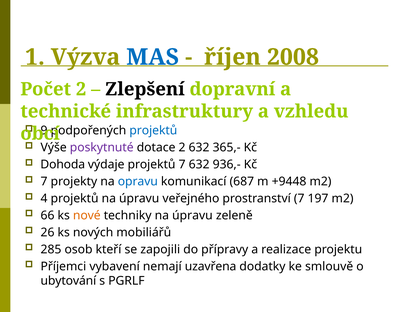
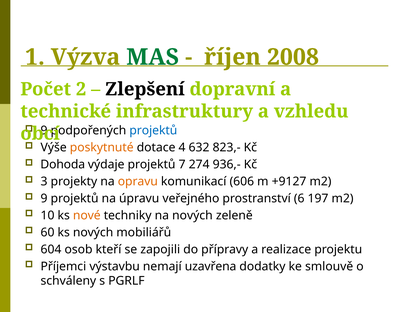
MAS colour: blue -> green
poskytnuté colour: purple -> orange
dotace 2: 2 -> 4
365,-: 365,- -> 823,-
7 632: 632 -> 274
7 at (44, 181): 7 -> 3
opravu colour: blue -> orange
687: 687 -> 606
+9448: +9448 -> +9127
4 at (44, 198): 4 -> 9
prostranství 7: 7 -> 6
66: 66 -> 10
techniky na úpravu: úpravu -> nových
26: 26 -> 60
285: 285 -> 604
vybavení: vybavení -> výstavbu
ubytování: ubytování -> schváleny
